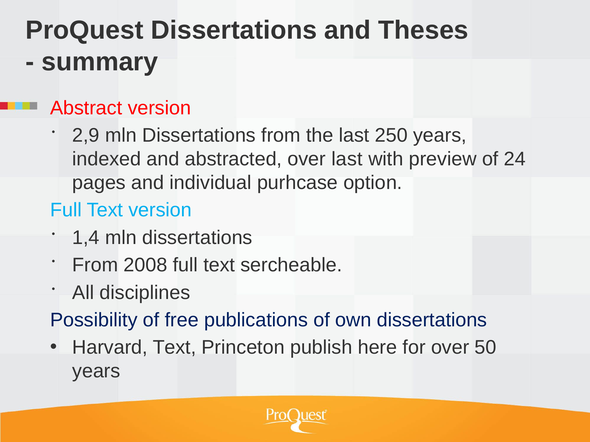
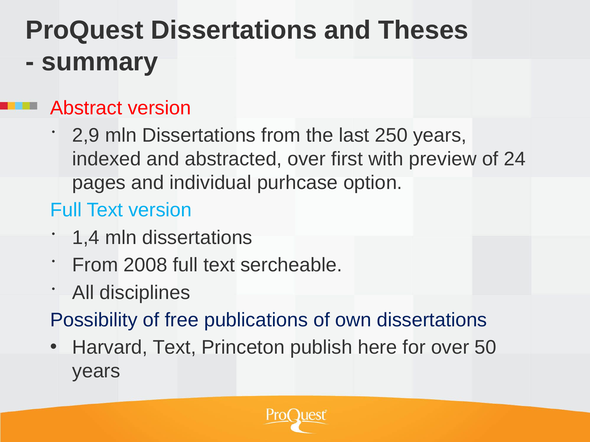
over last: last -> first
